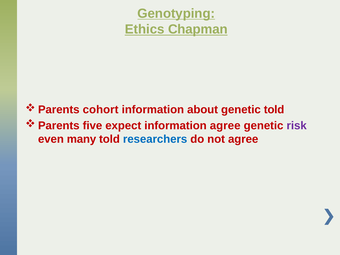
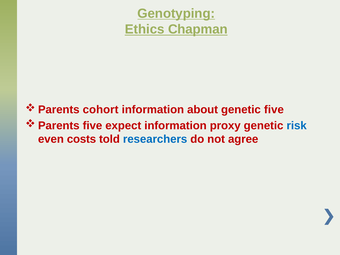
genetic told: told -> five
information agree: agree -> proxy
risk colour: purple -> blue
many: many -> costs
